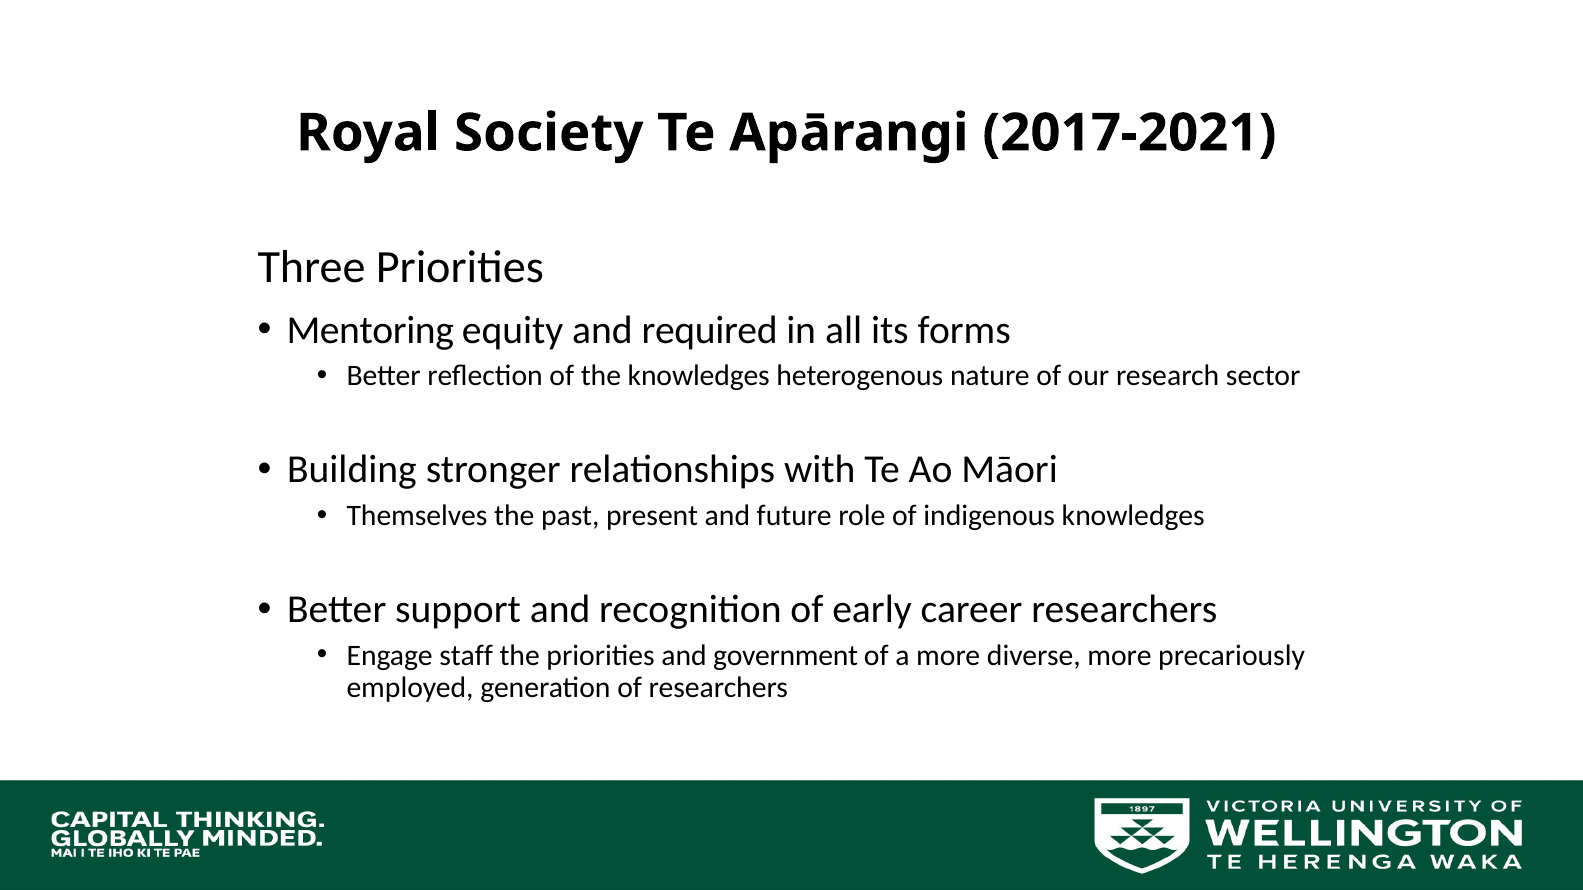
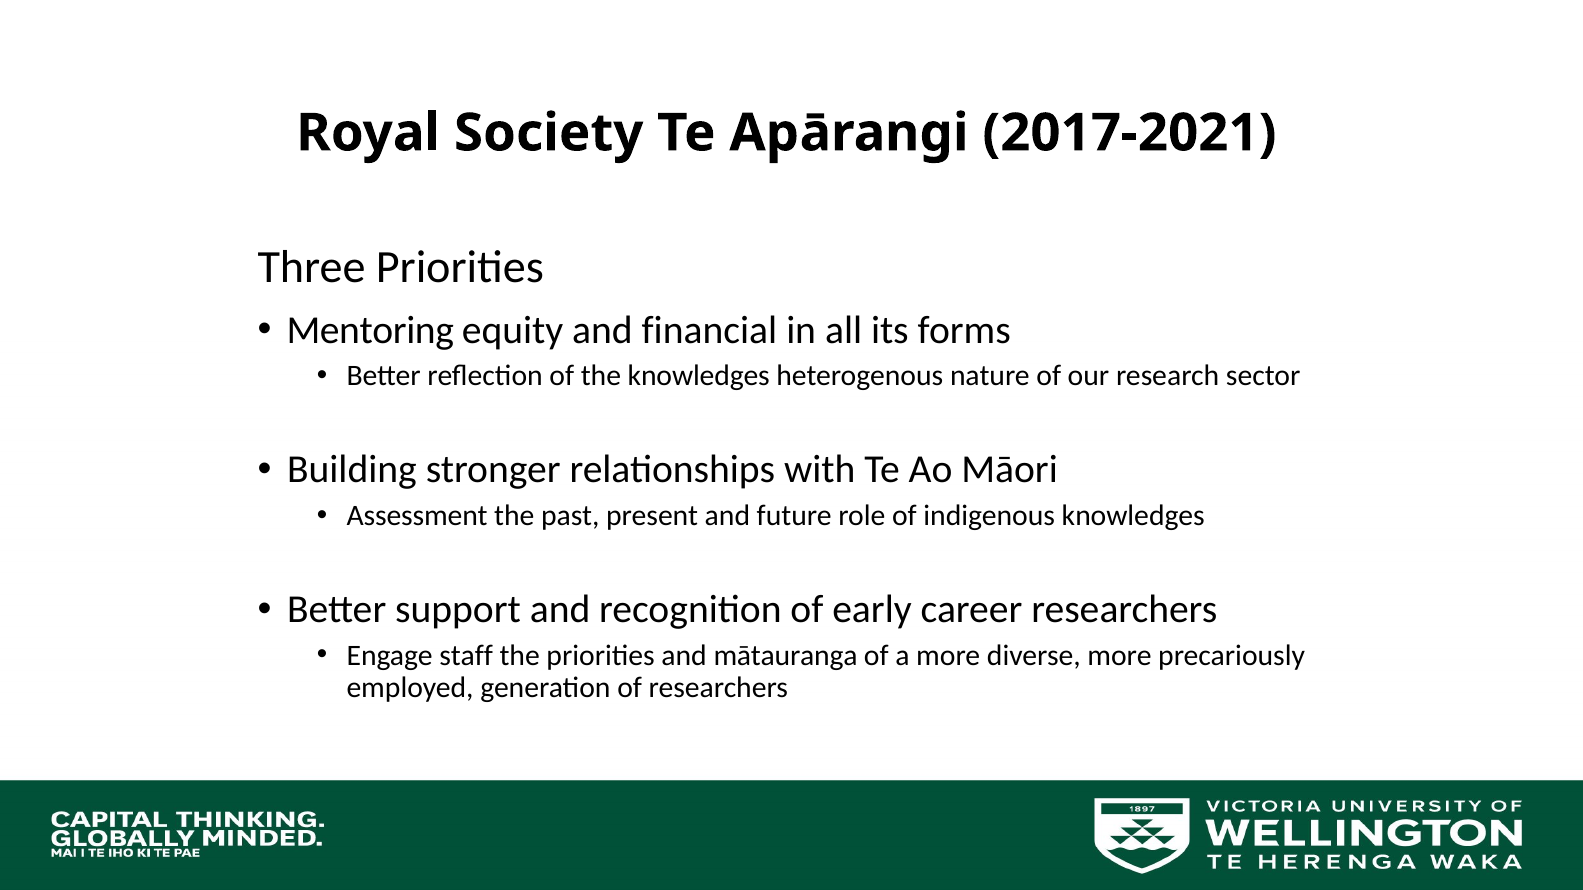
required: required -> financial
Themselves: Themselves -> Assessment
government: government -> mātauranga
